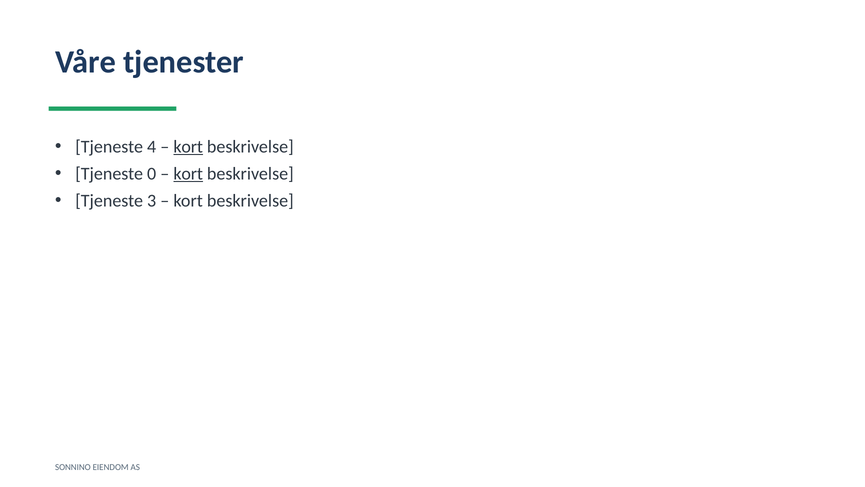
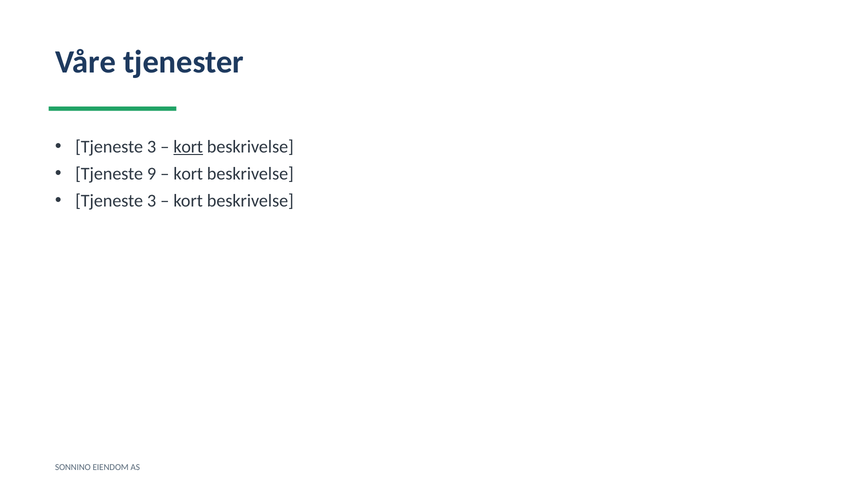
4 at (152, 147): 4 -> 3
0: 0 -> 9
kort at (188, 174) underline: present -> none
